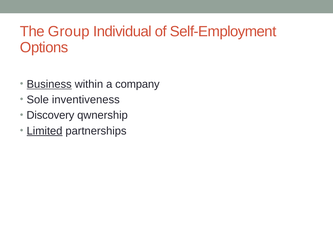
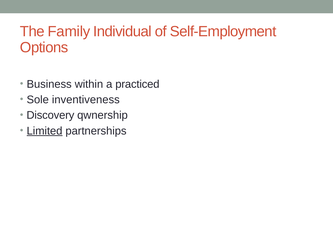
Group: Group -> Family
Business underline: present -> none
company: company -> practiced
